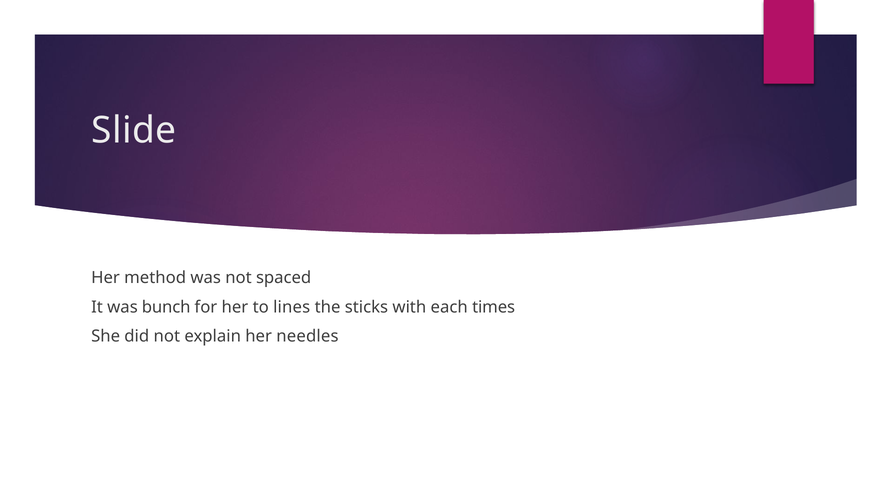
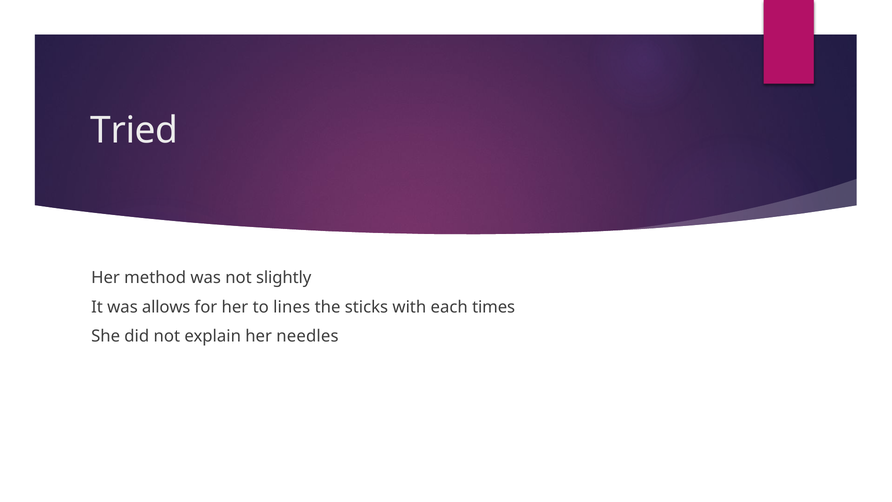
Slide: Slide -> Tried
spaced: spaced -> slightly
bunch: bunch -> allows
